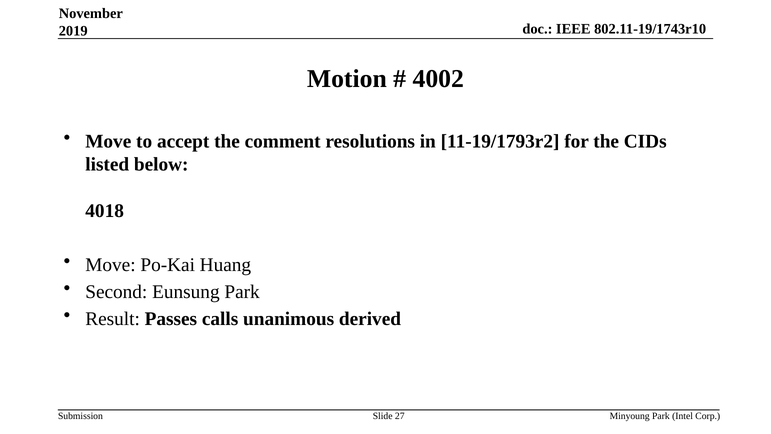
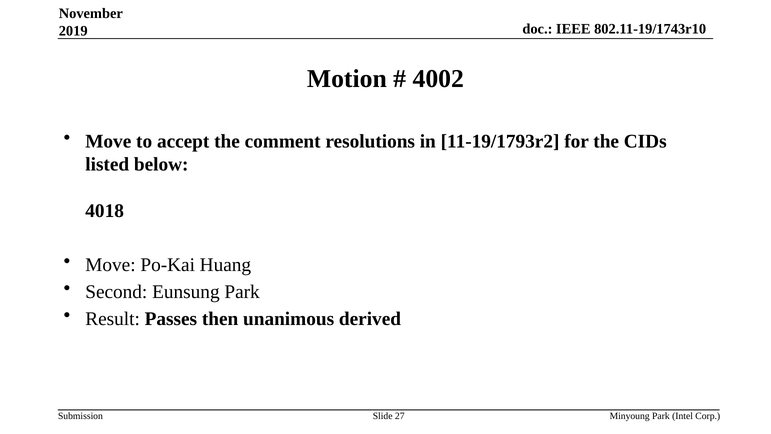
calls: calls -> then
